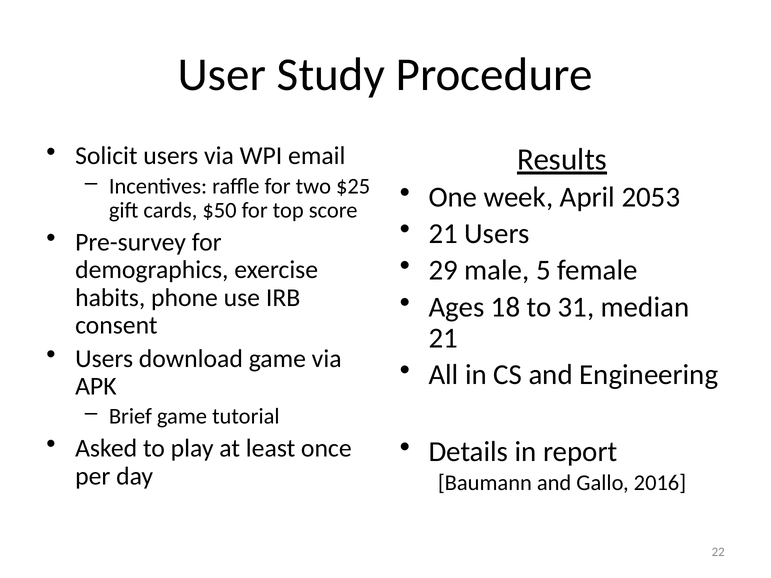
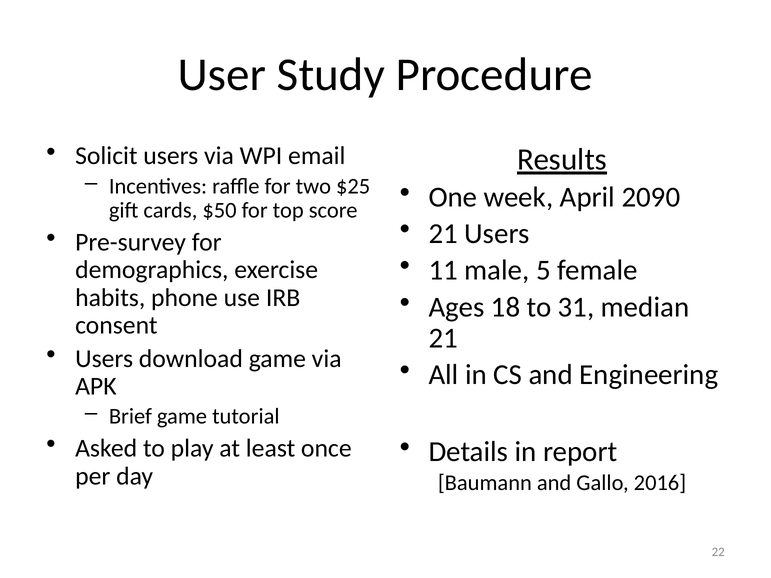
2053: 2053 -> 2090
29: 29 -> 11
